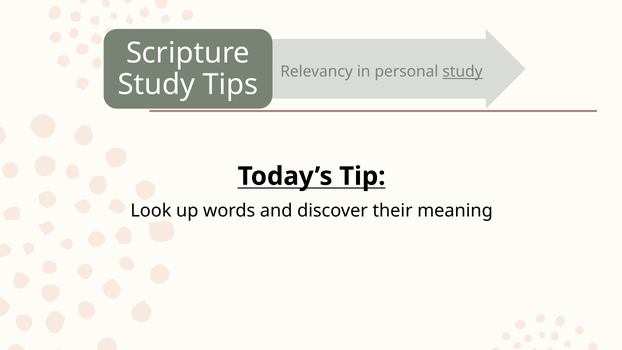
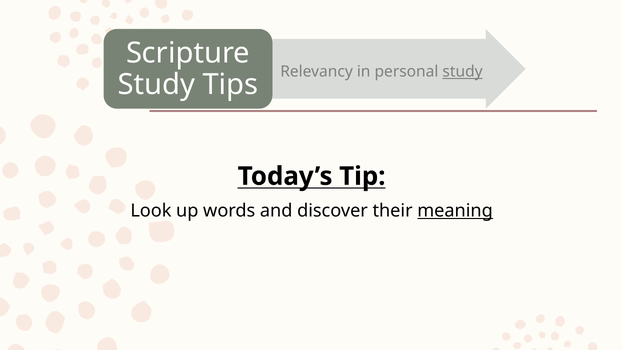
meaning underline: none -> present
